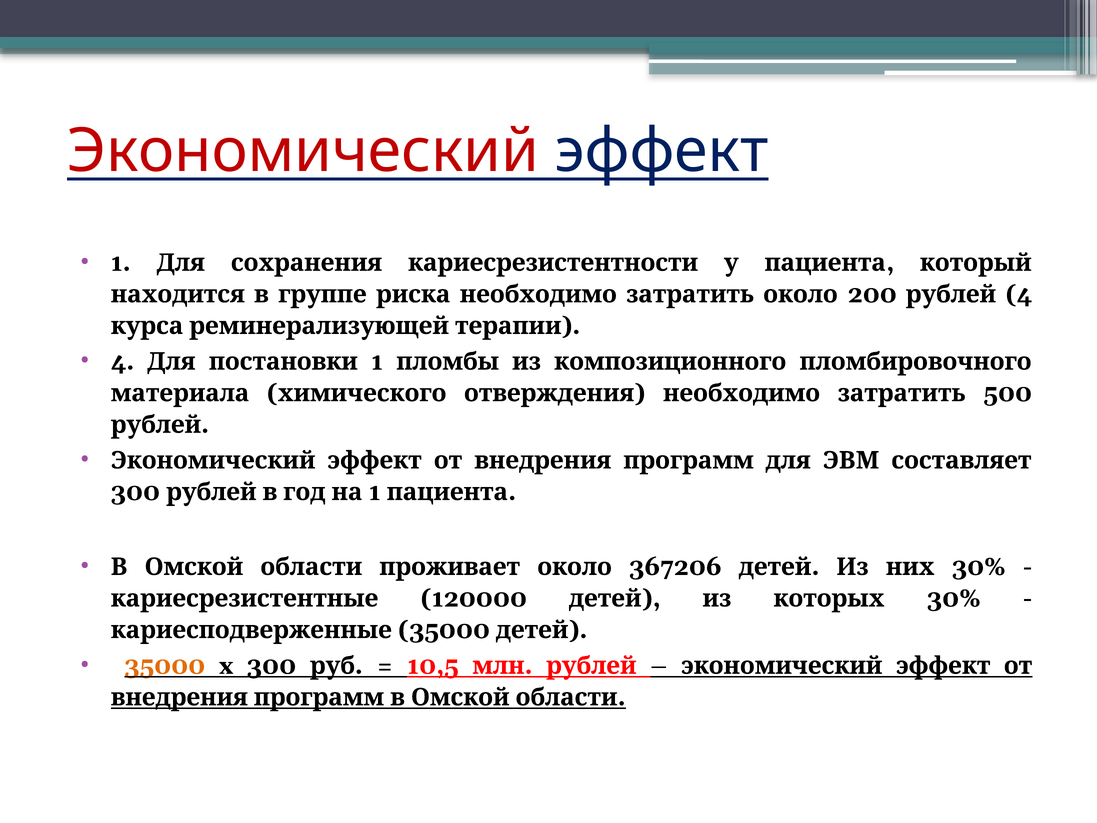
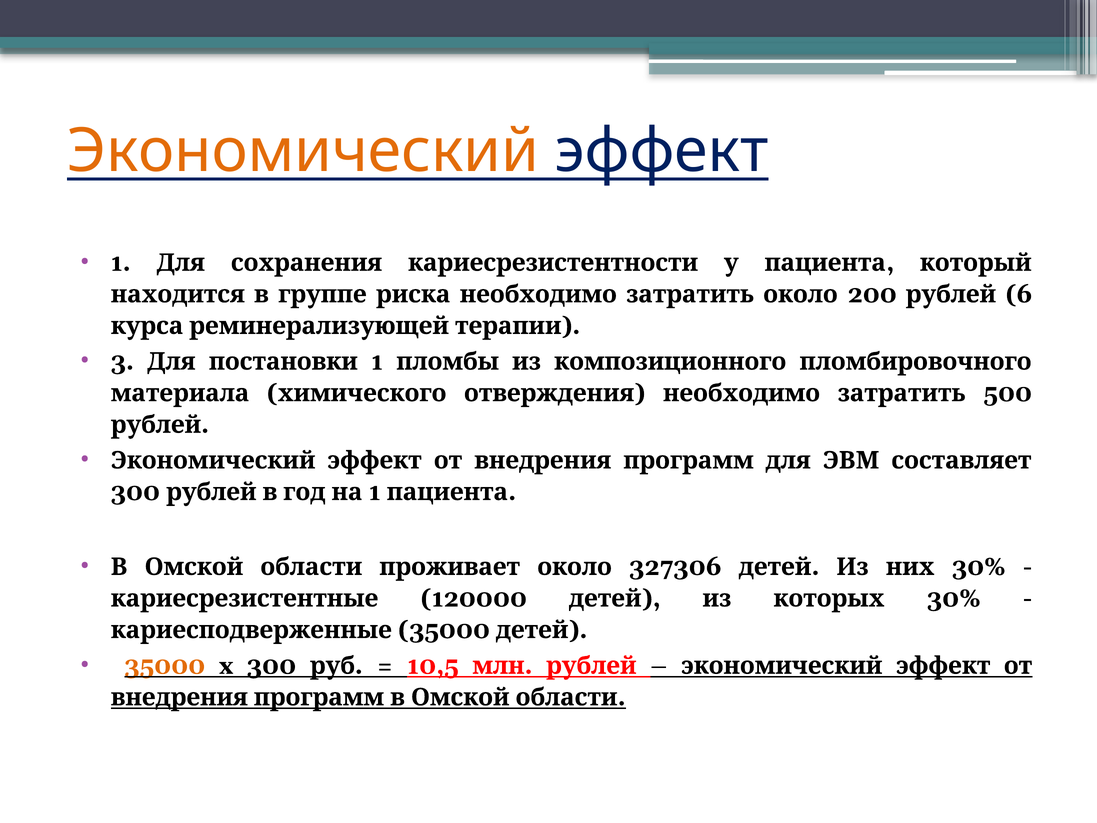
Экономический at (303, 151) colour: red -> orange
200 4: 4 -> 6
4 at (122, 361): 4 -> 3
367206: 367206 -> 327306
